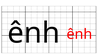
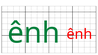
ênh at (34, 33) colour: black -> green
